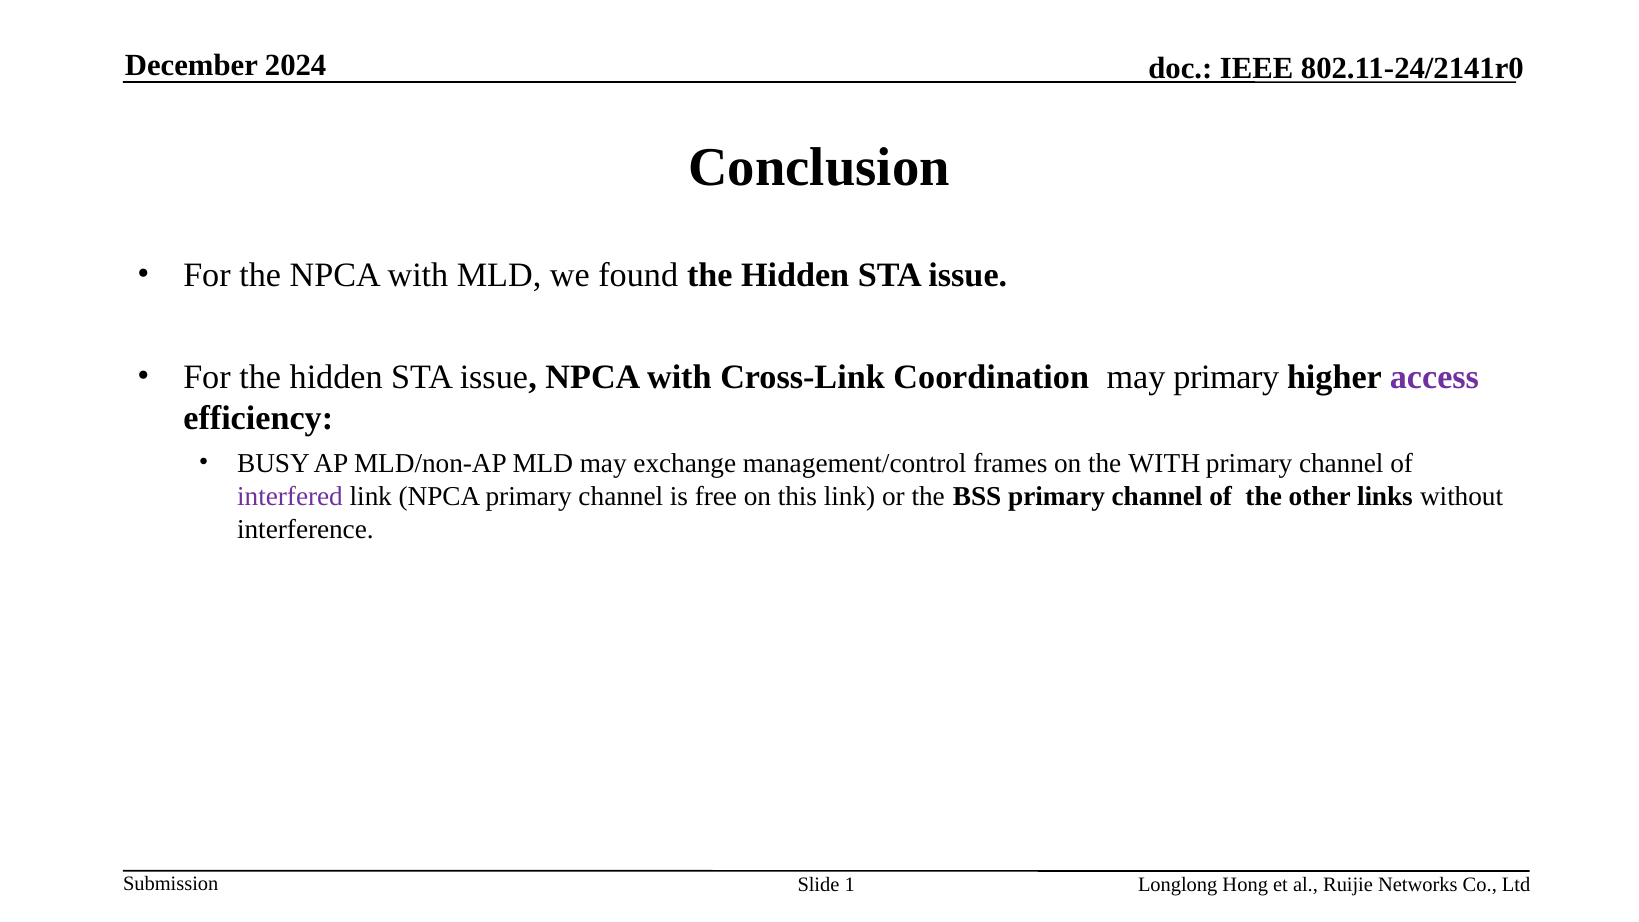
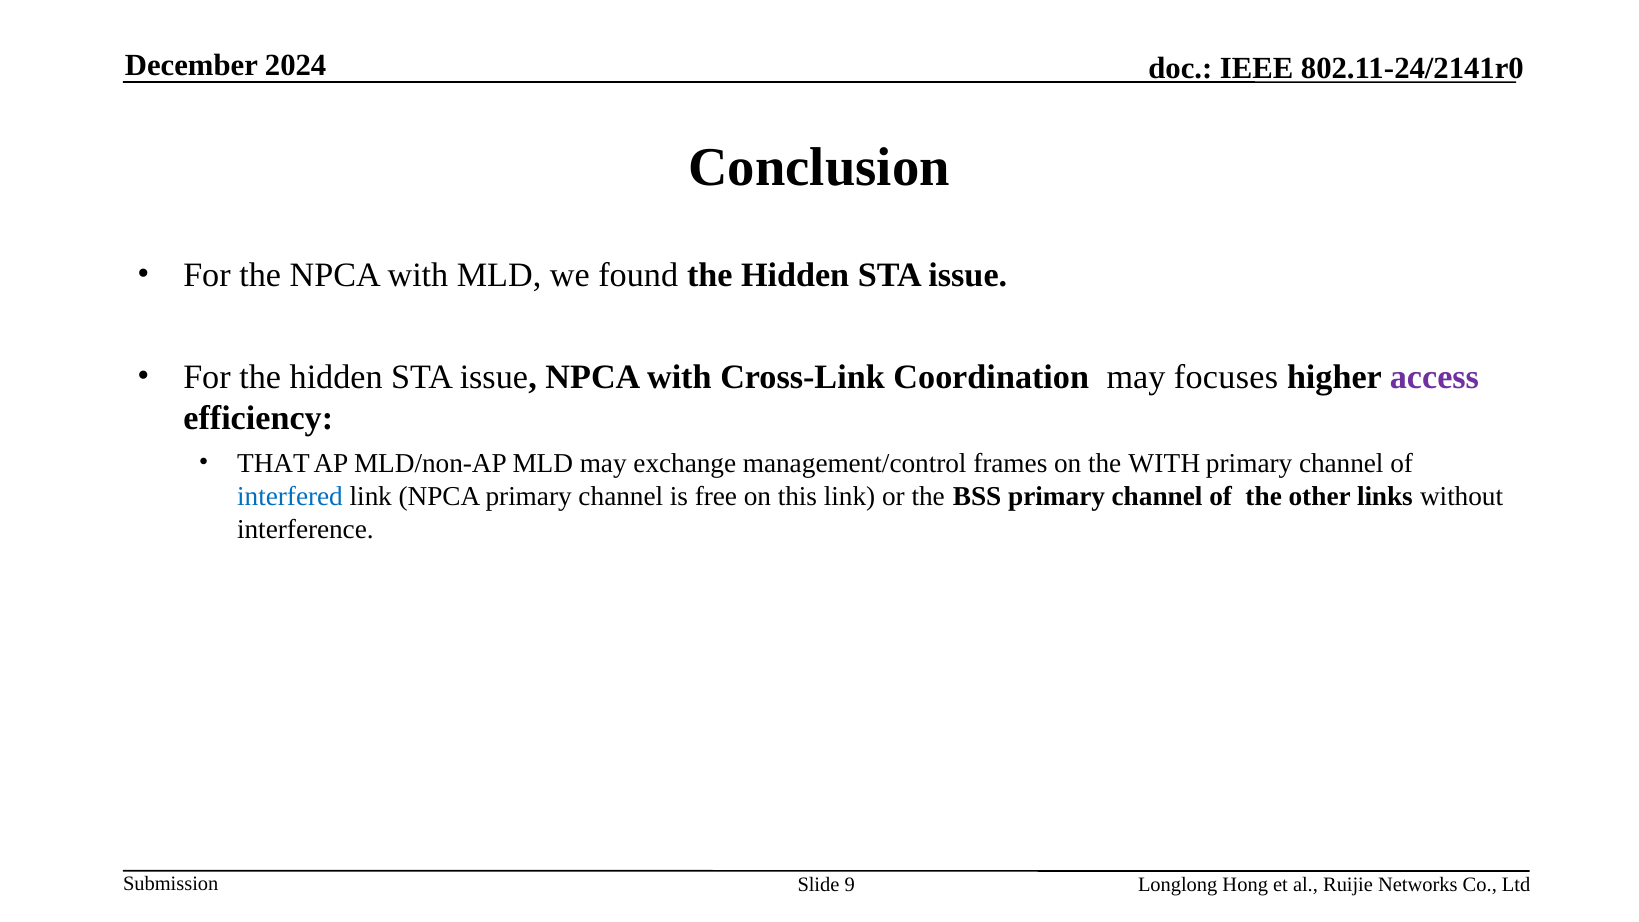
may primary: primary -> focuses
BUSY: BUSY -> THAT
interfered colour: purple -> blue
1: 1 -> 9
